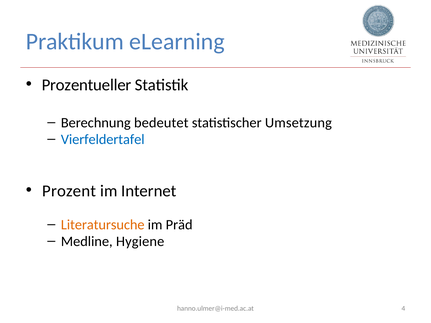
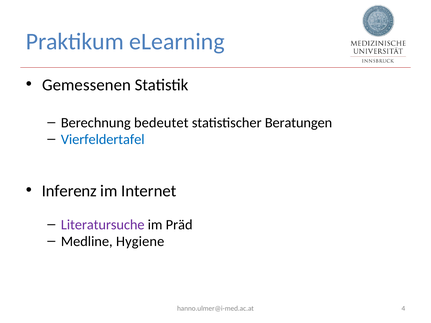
Prozentueller: Prozentueller -> Gemessenen
Umsetzung: Umsetzung -> Beratungen
Prozent: Prozent -> Inferenz
Literatursuche colour: orange -> purple
